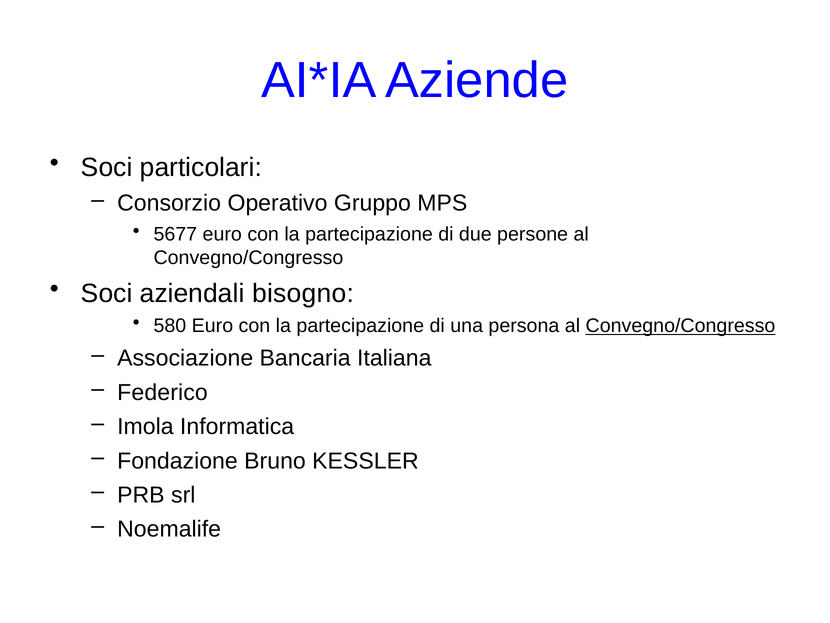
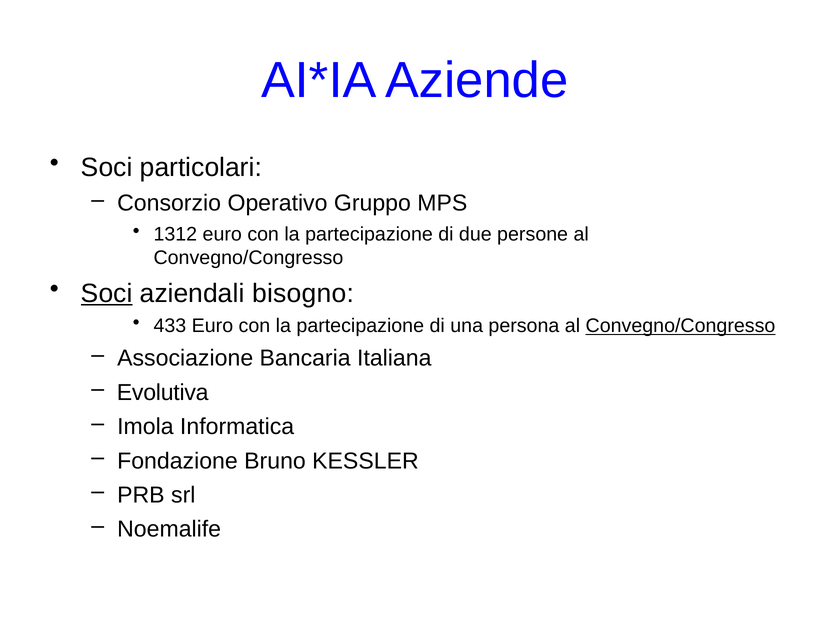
5677: 5677 -> 1312
Soci at (107, 293) underline: none -> present
580: 580 -> 433
Federico: Federico -> Evolutiva
